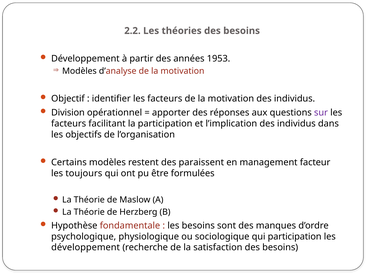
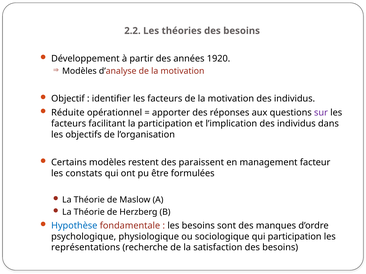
1953: 1953 -> 1920
Division: Division -> Réduite
toujours: toujours -> constats
Hypothèse colour: black -> blue
développement at (86, 248): développement -> représentations
